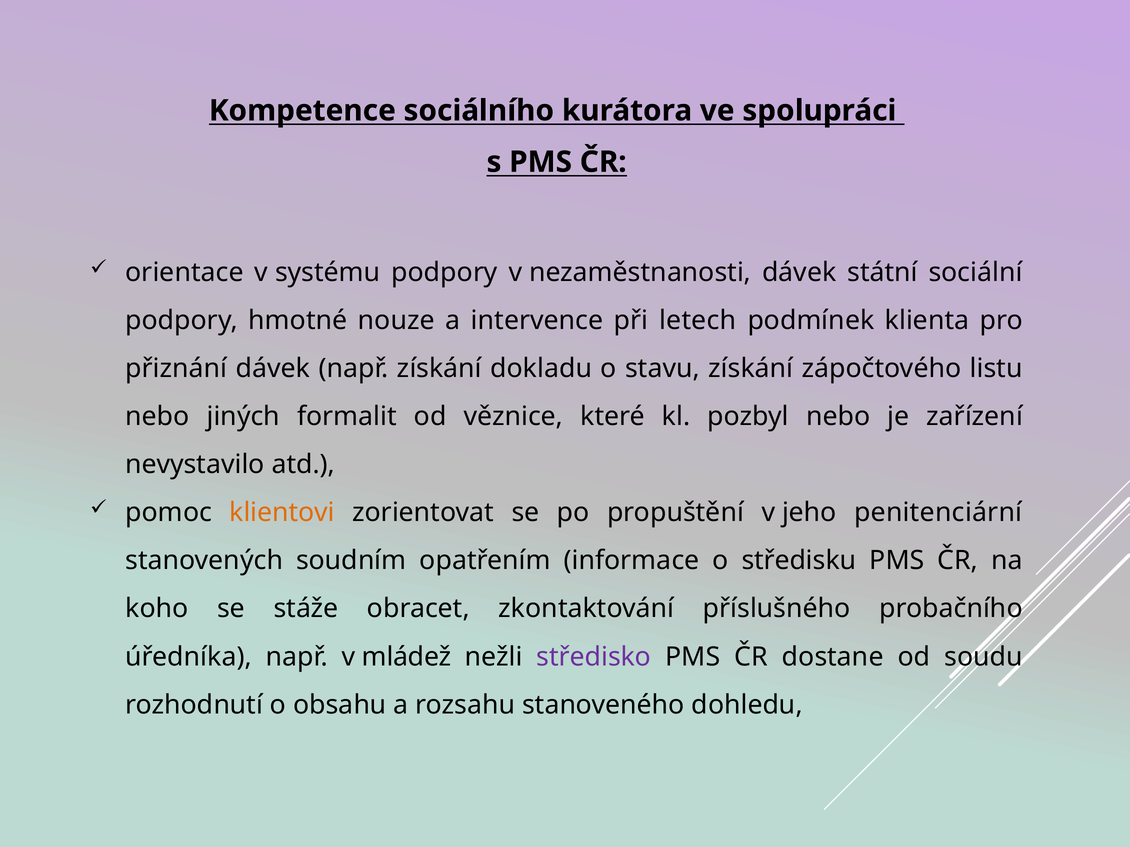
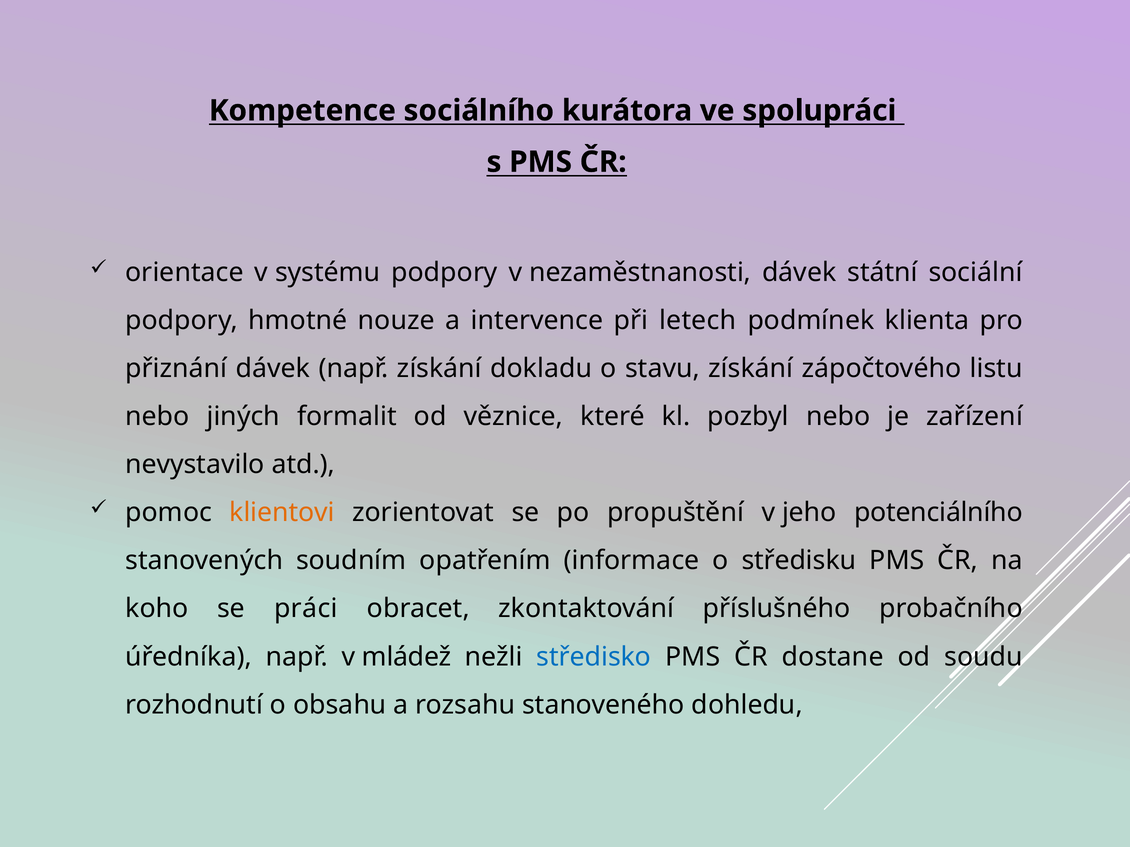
penitenciární: penitenciární -> potenciálního
stáže: stáže -> práci
středisko colour: purple -> blue
